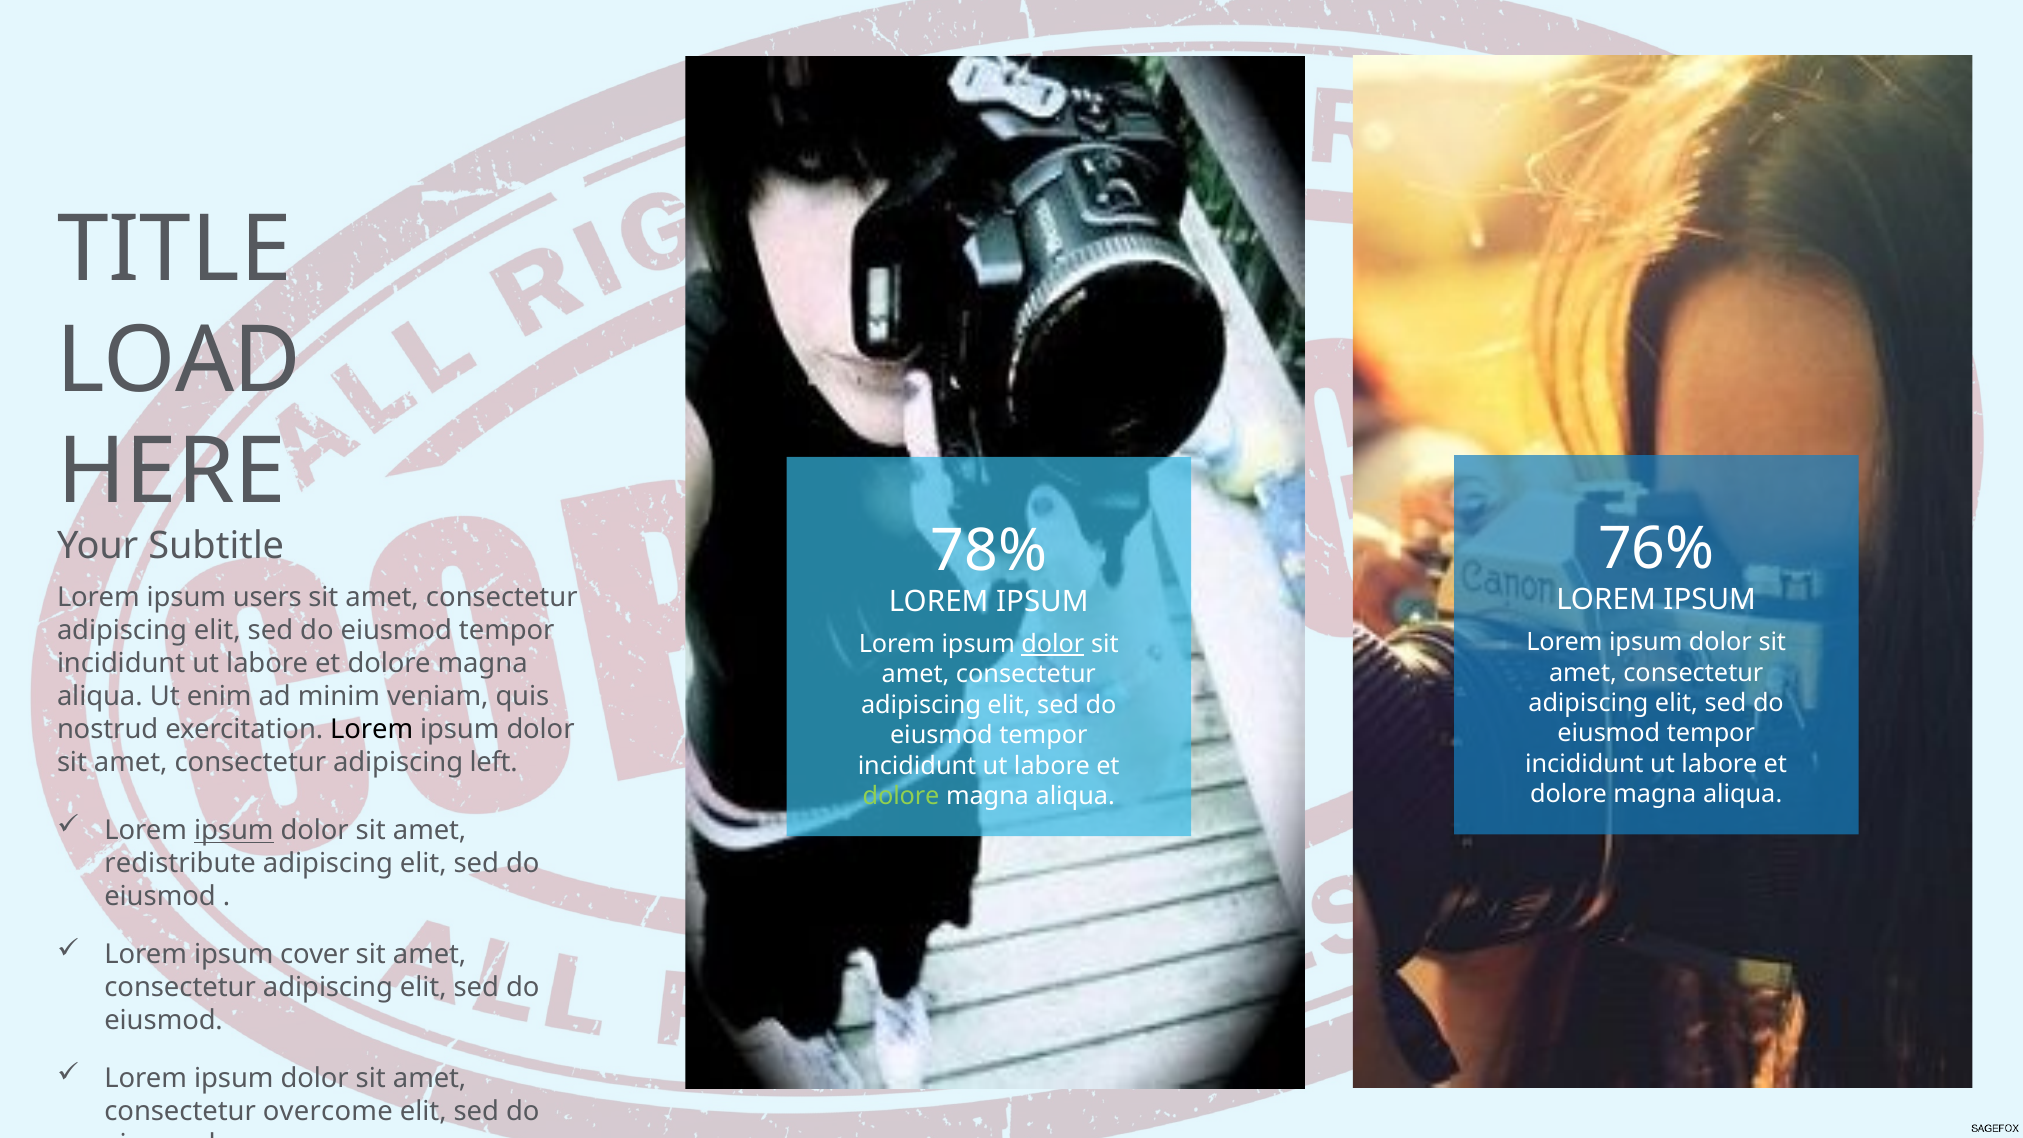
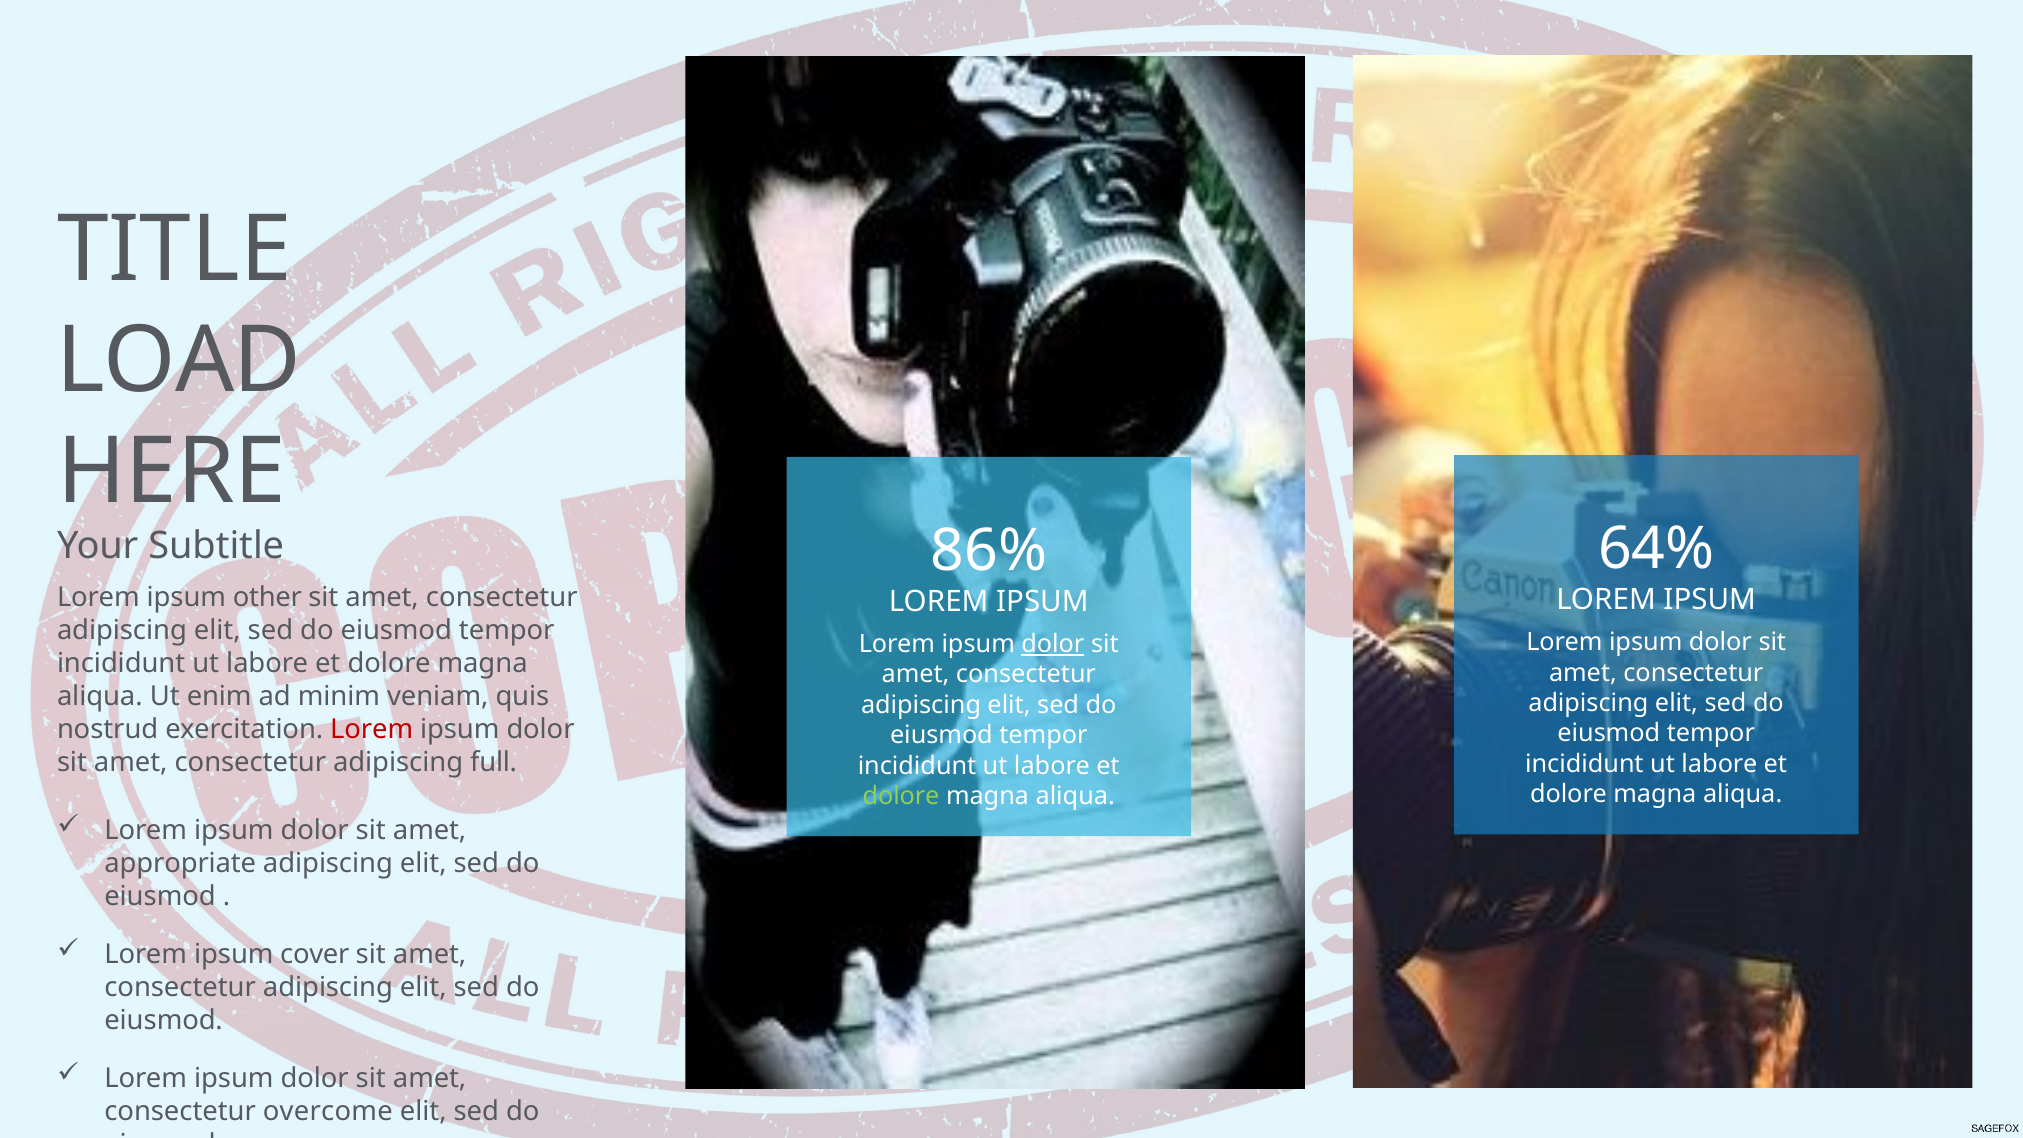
76%: 76% -> 64%
78%: 78% -> 86%
users: users -> other
Lorem at (372, 729) colour: black -> red
left: left -> full
ipsum at (234, 831) underline: present -> none
redistribute: redistribute -> appropriate
